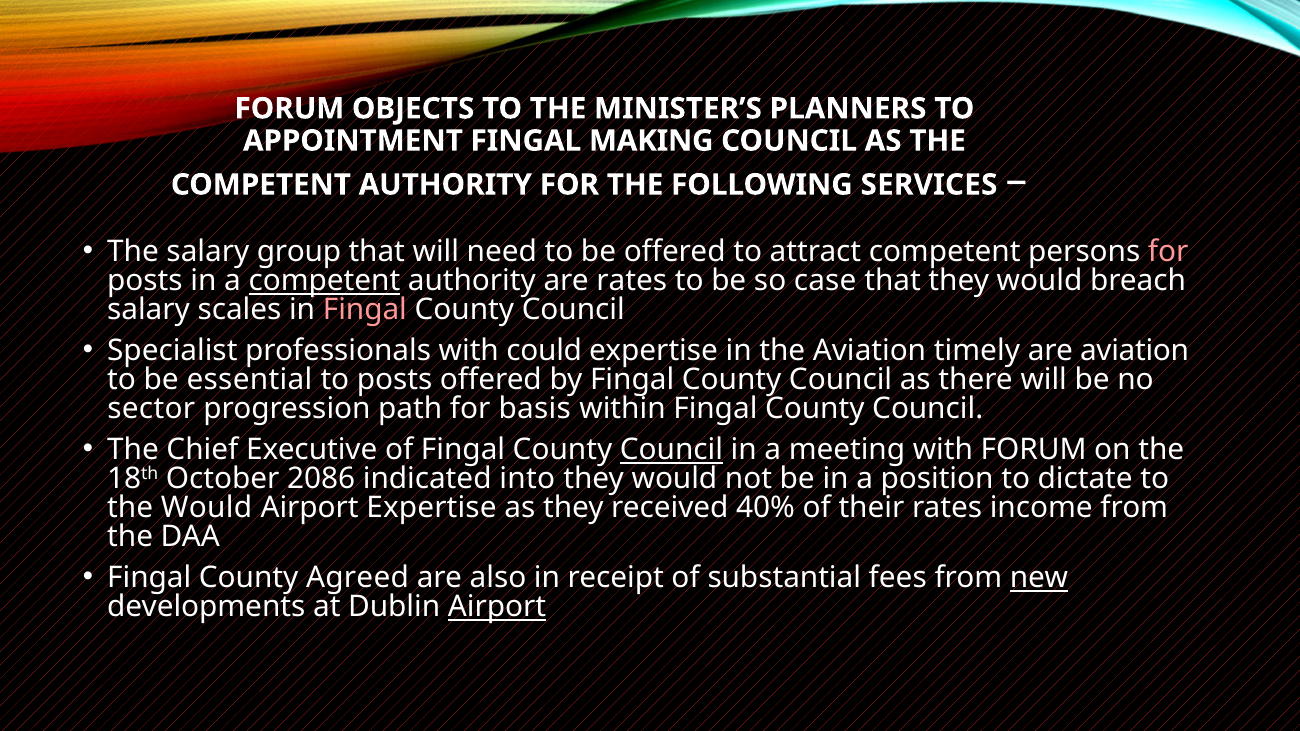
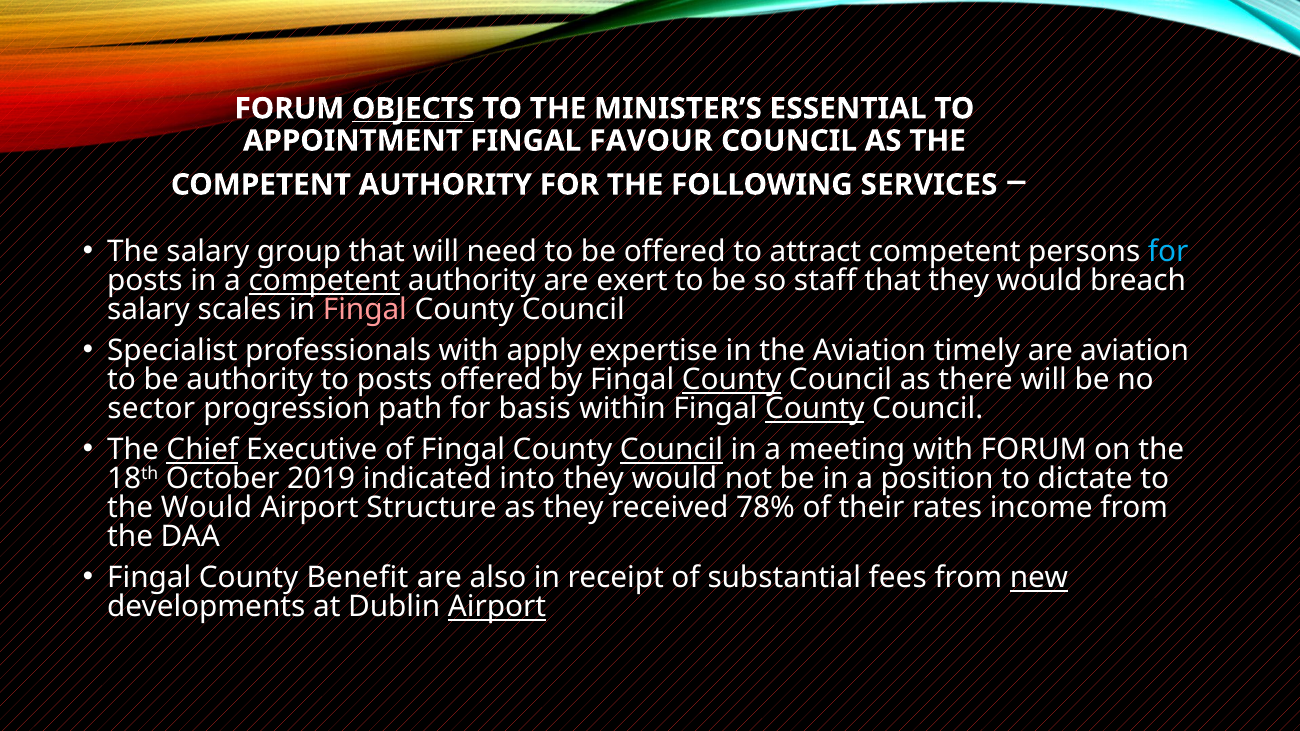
OBJECTS underline: none -> present
PLANNERS: PLANNERS -> ESSENTIAL
MAKING: MAKING -> FAVOUR
for at (1168, 252) colour: pink -> light blue
are rates: rates -> exert
case: case -> staff
could: could -> apply
be essential: essential -> authority
County at (732, 380) underline: none -> present
County at (815, 409) underline: none -> present
Chief underline: none -> present
2086: 2086 -> 2019
Airport Expertise: Expertise -> Structure
40%: 40% -> 78%
Agreed: Agreed -> Benefit
